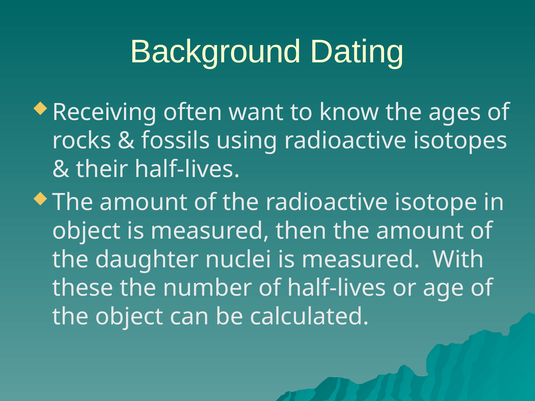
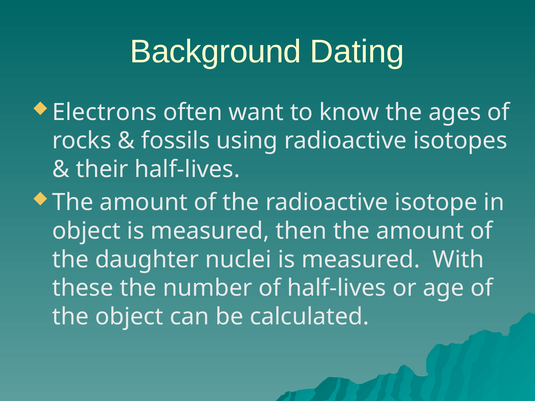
Receiving: Receiving -> Electrons
